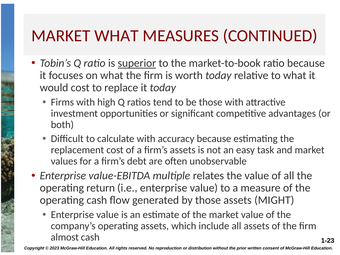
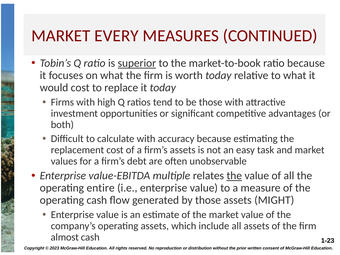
MARKET WHAT: WHAT -> EVERY
the at (234, 176) underline: none -> present
return: return -> entire
